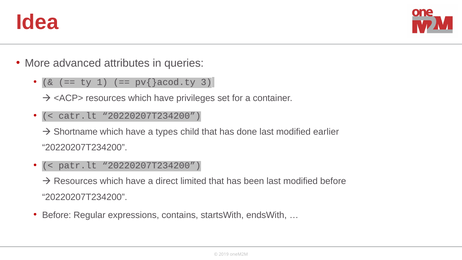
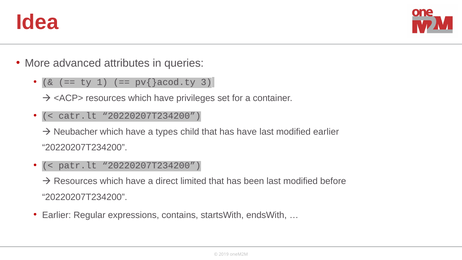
Shortname: Shortname -> Neubacher
has done: done -> have
Before at (57, 215): Before -> Earlier
